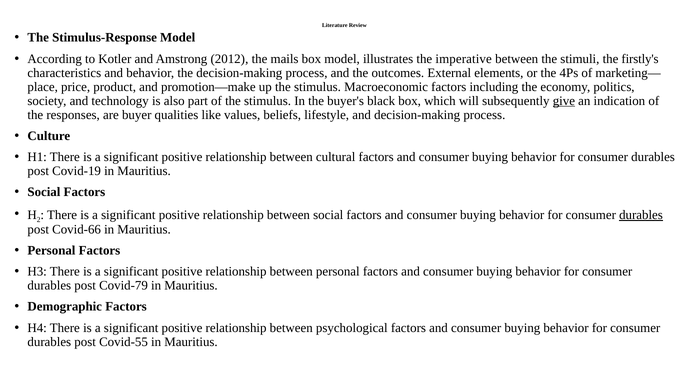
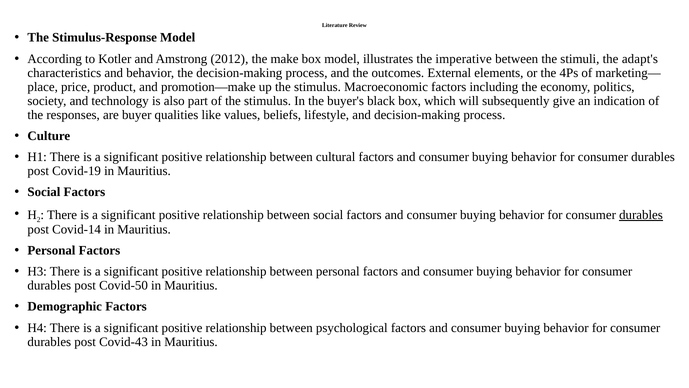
mails: mails -> make
firstly's: firstly's -> adapt's
give underline: present -> none
Covid-66: Covid-66 -> Covid-14
Covid-79: Covid-79 -> Covid-50
Covid-55: Covid-55 -> Covid-43
